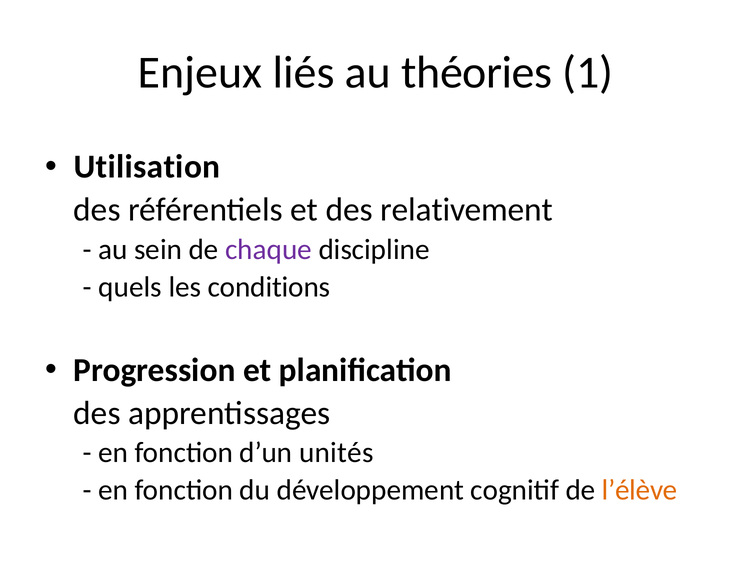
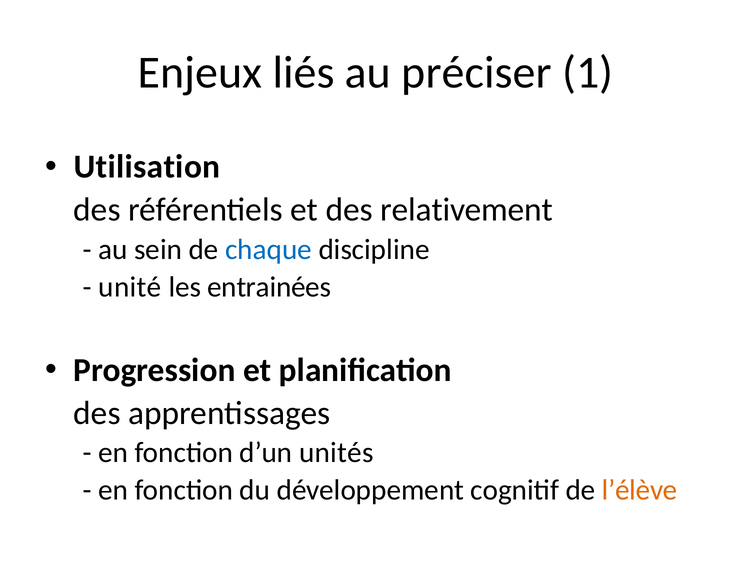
théories: théories -> préciser
chaque colour: purple -> blue
quels: quels -> unité
conditions: conditions -> entrainées
